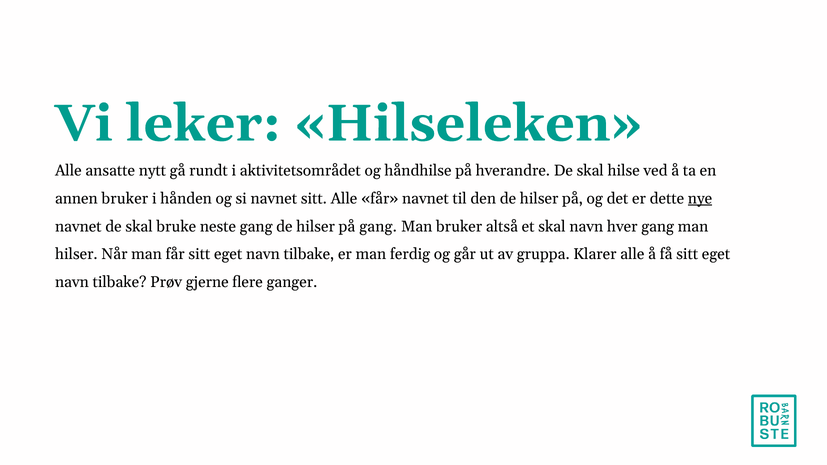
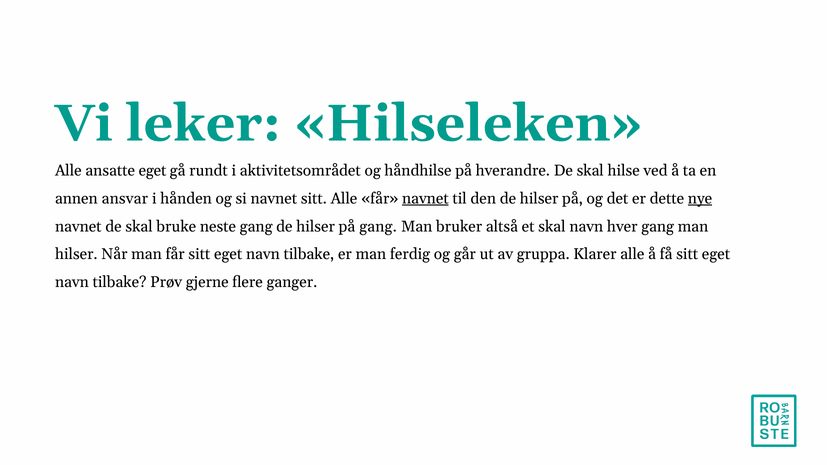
ansatte nytt: nytt -> eget
annen bruker: bruker -> ansvar
navnet at (425, 199) underline: none -> present
